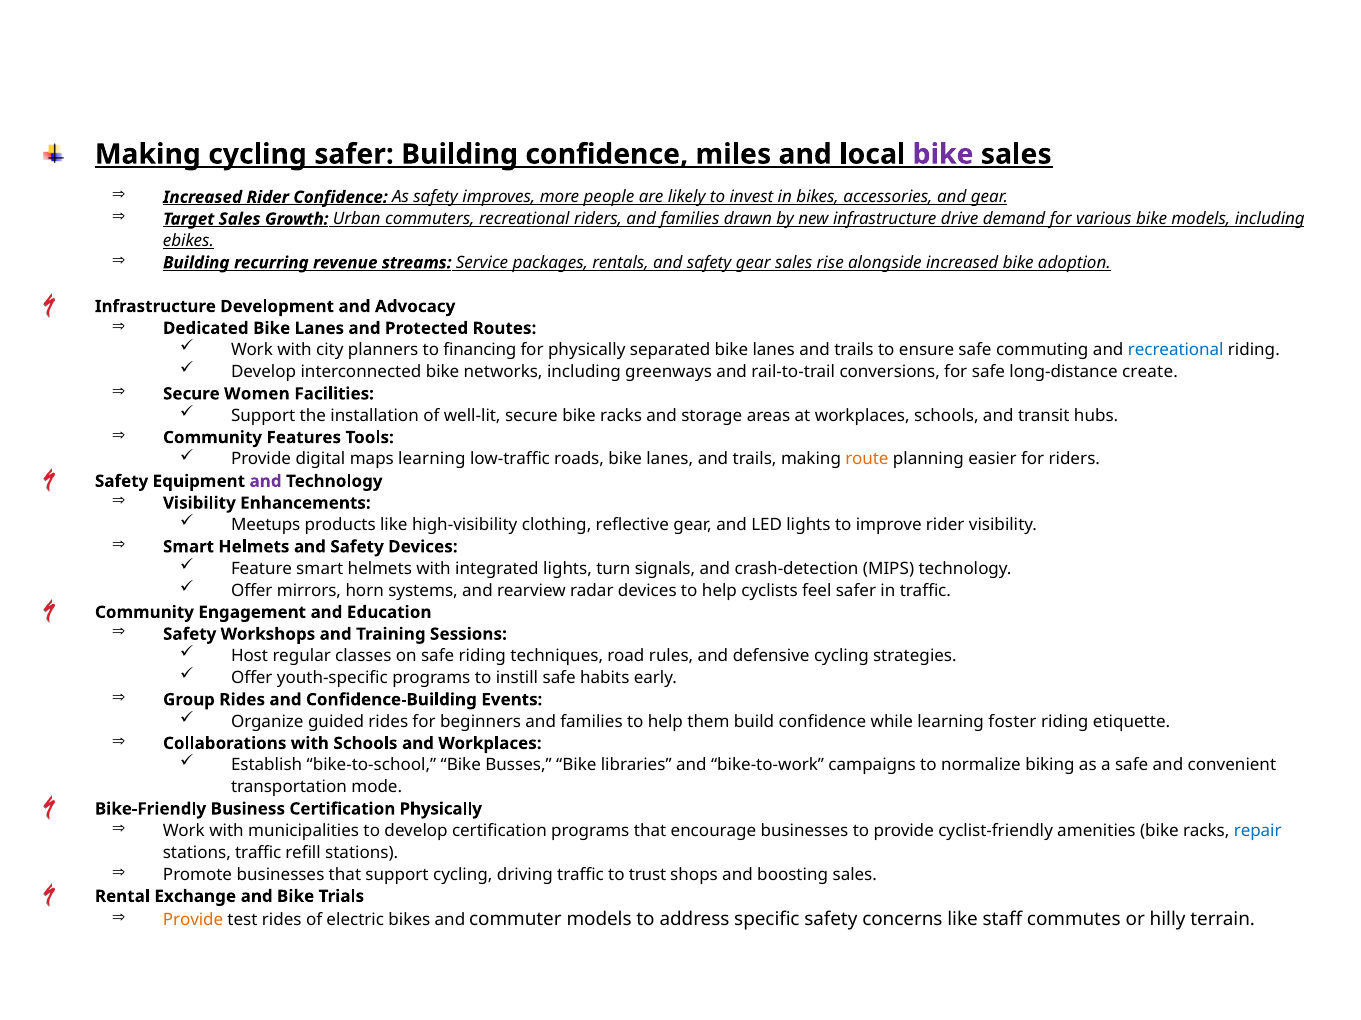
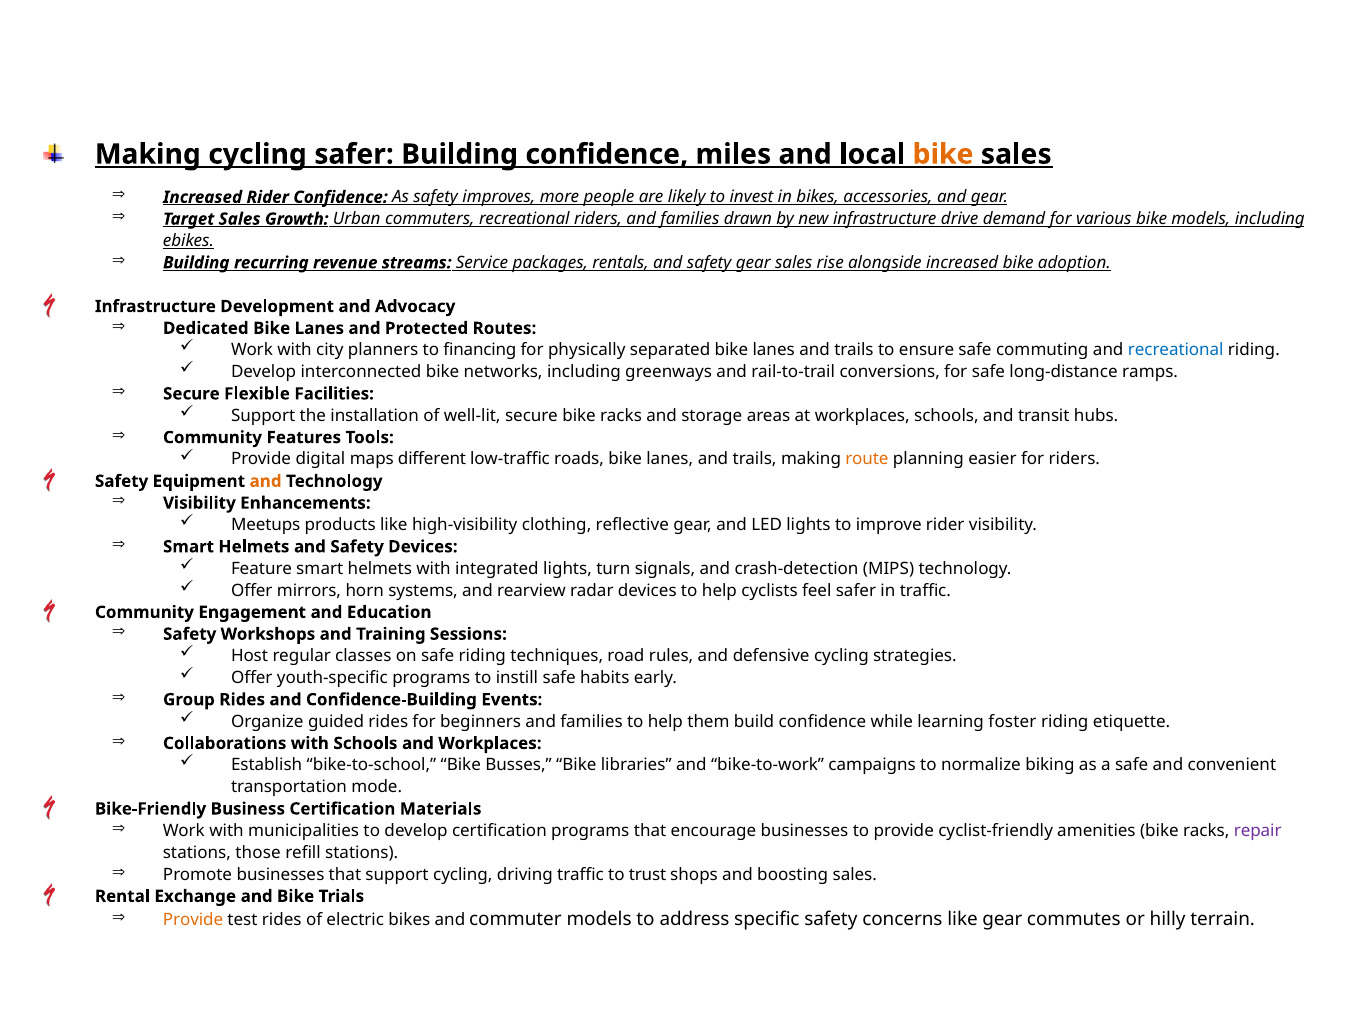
bike at (943, 154) colour: purple -> orange
create: create -> ramps
Women: Women -> Flexible
maps learning: learning -> different
and at (266, 482) colour: purple -> orange
Certification Physically: Physically -> Materials
repair colour: blue -> purple
stations traffic: traffic -> those
like staff: staff -> gear
